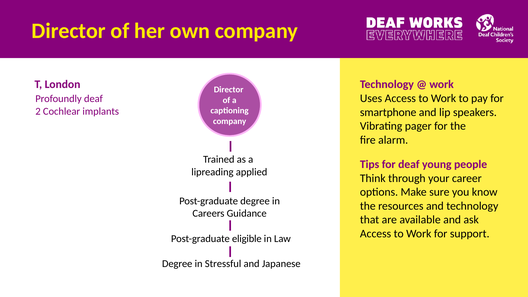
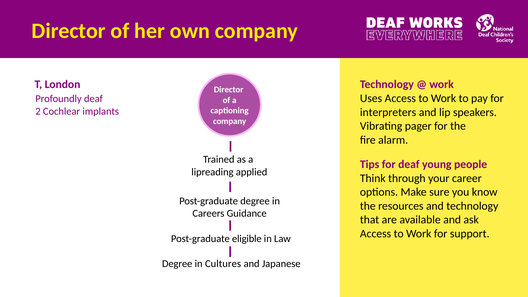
smartphone: smartphone -> interpreters
Stressful: Stressful -> Cultures
